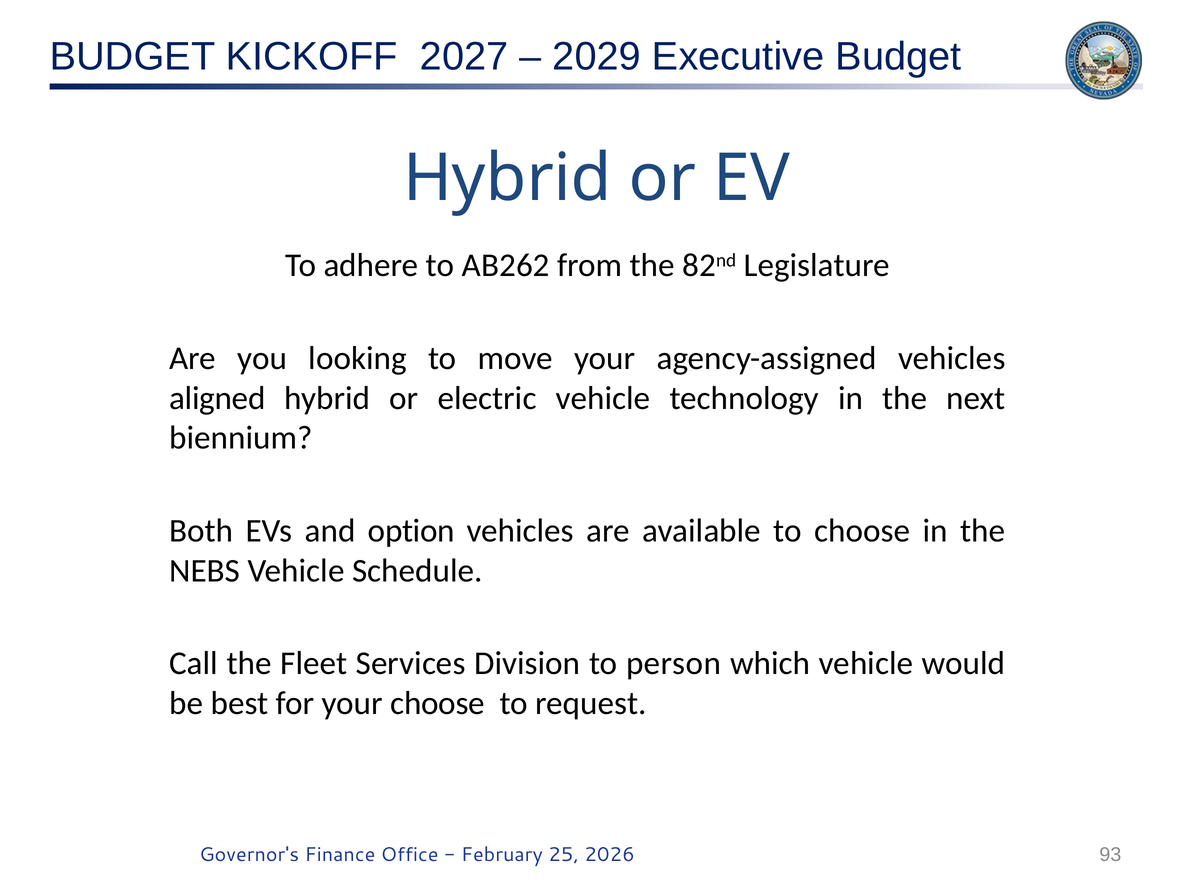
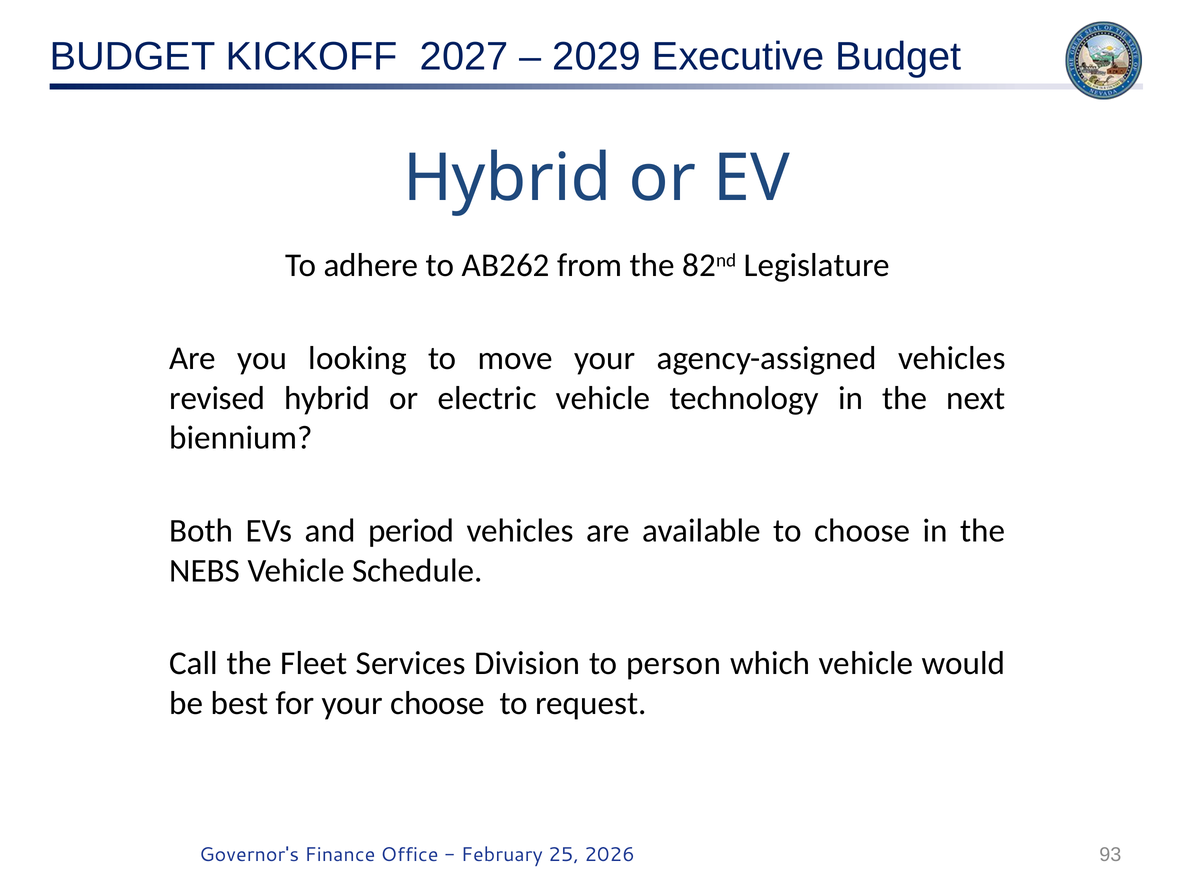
aligned: aligned -> revised
option: option -> period
